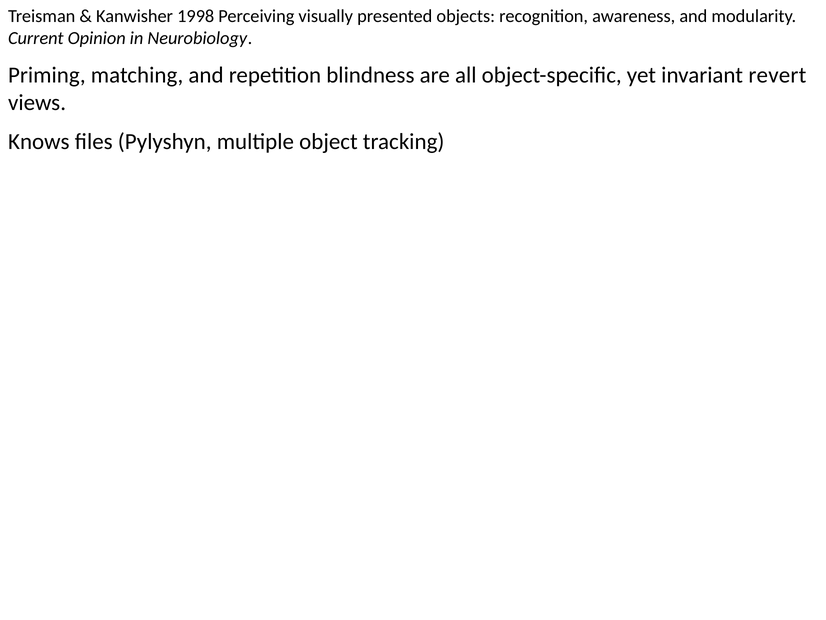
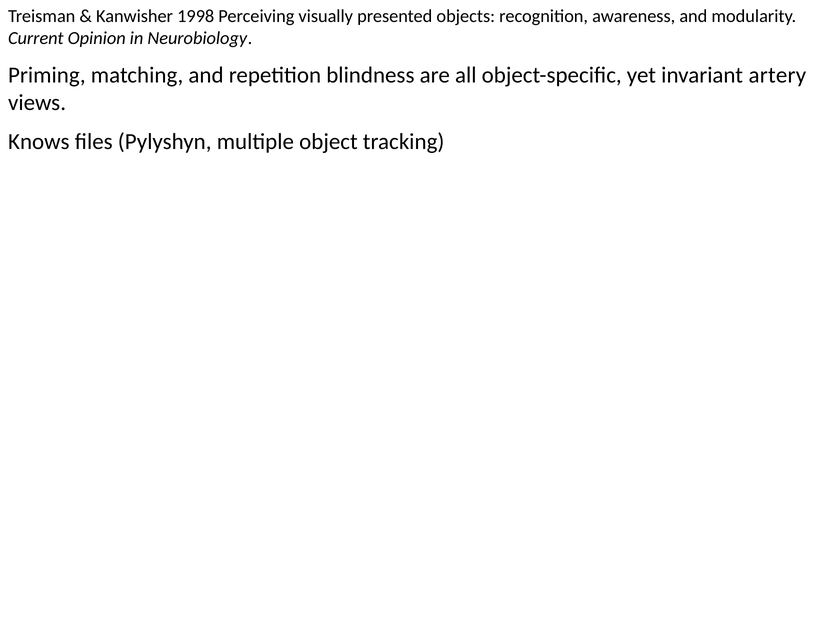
revert: revert -> artery
